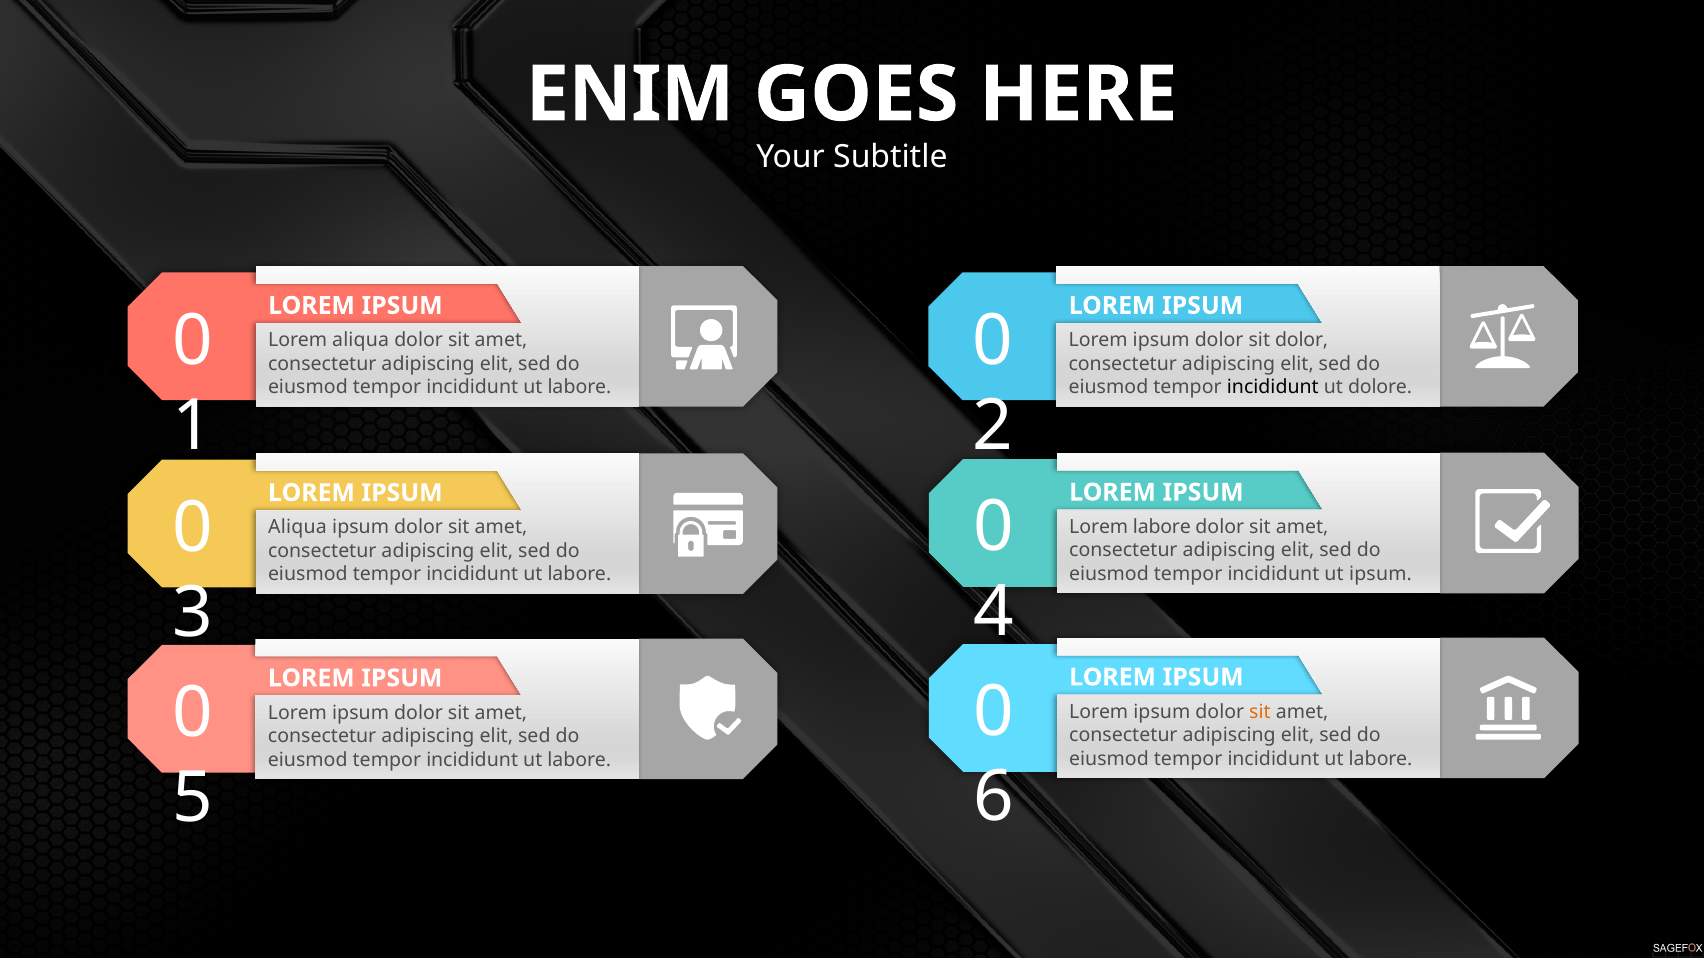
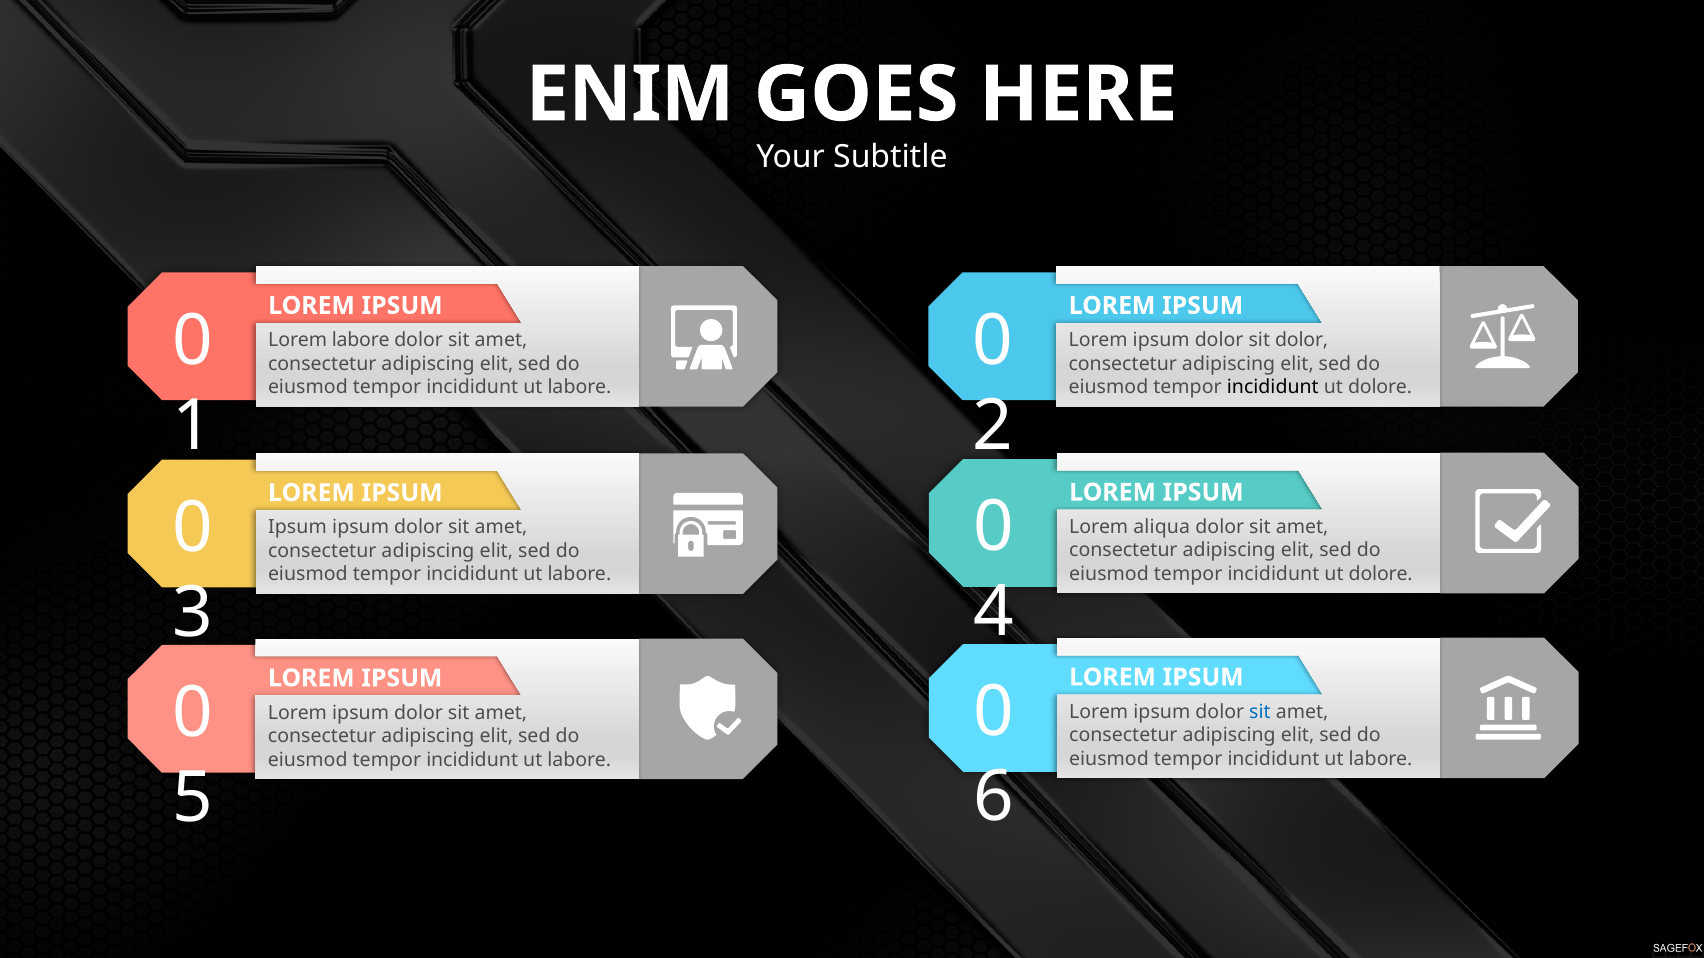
Lorem aliqua: aliqua -> labore
Lorem labore: labore -> aliqua
Aliqua at (297, 528): Aliqua -> Ipsum
ipsum at (1380, 574): ipsum -> dolore
sit at (1260, 712) colour: orange -> blue
